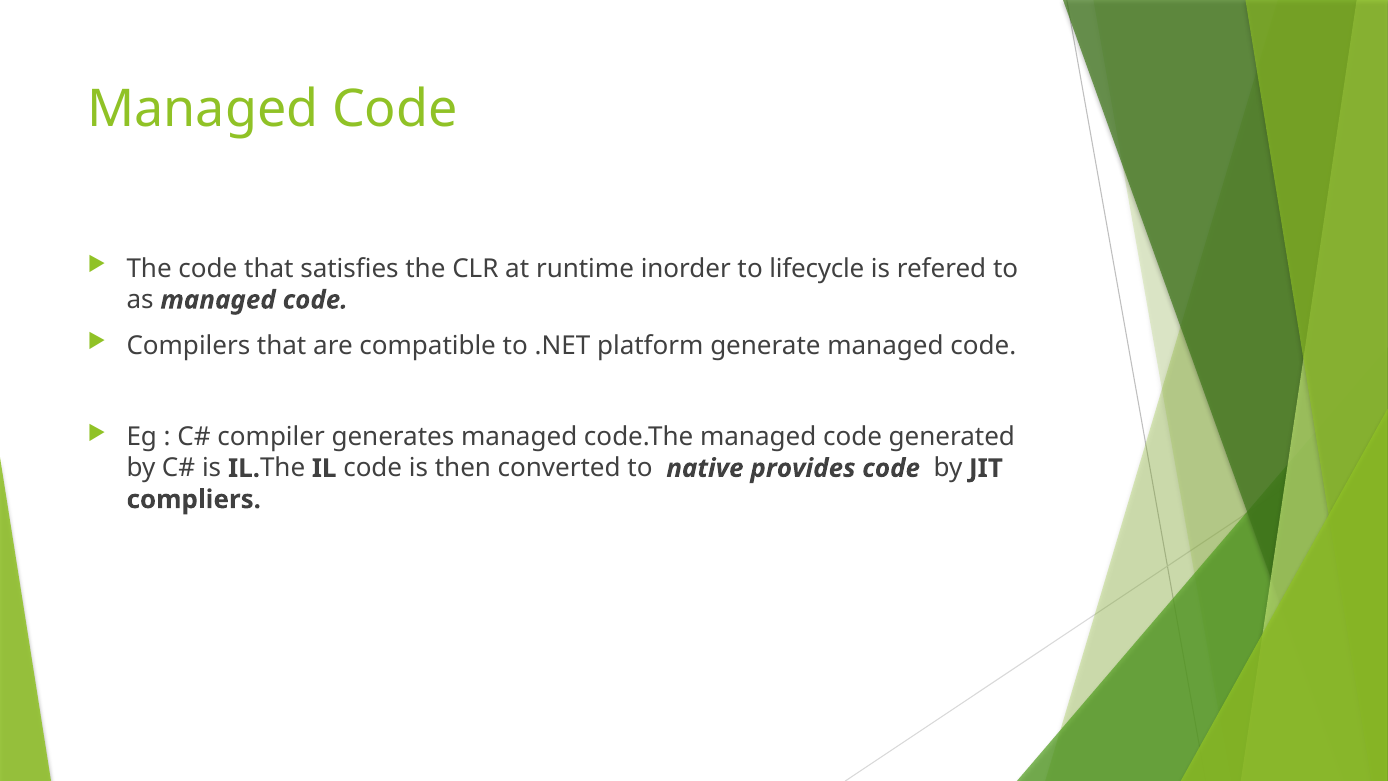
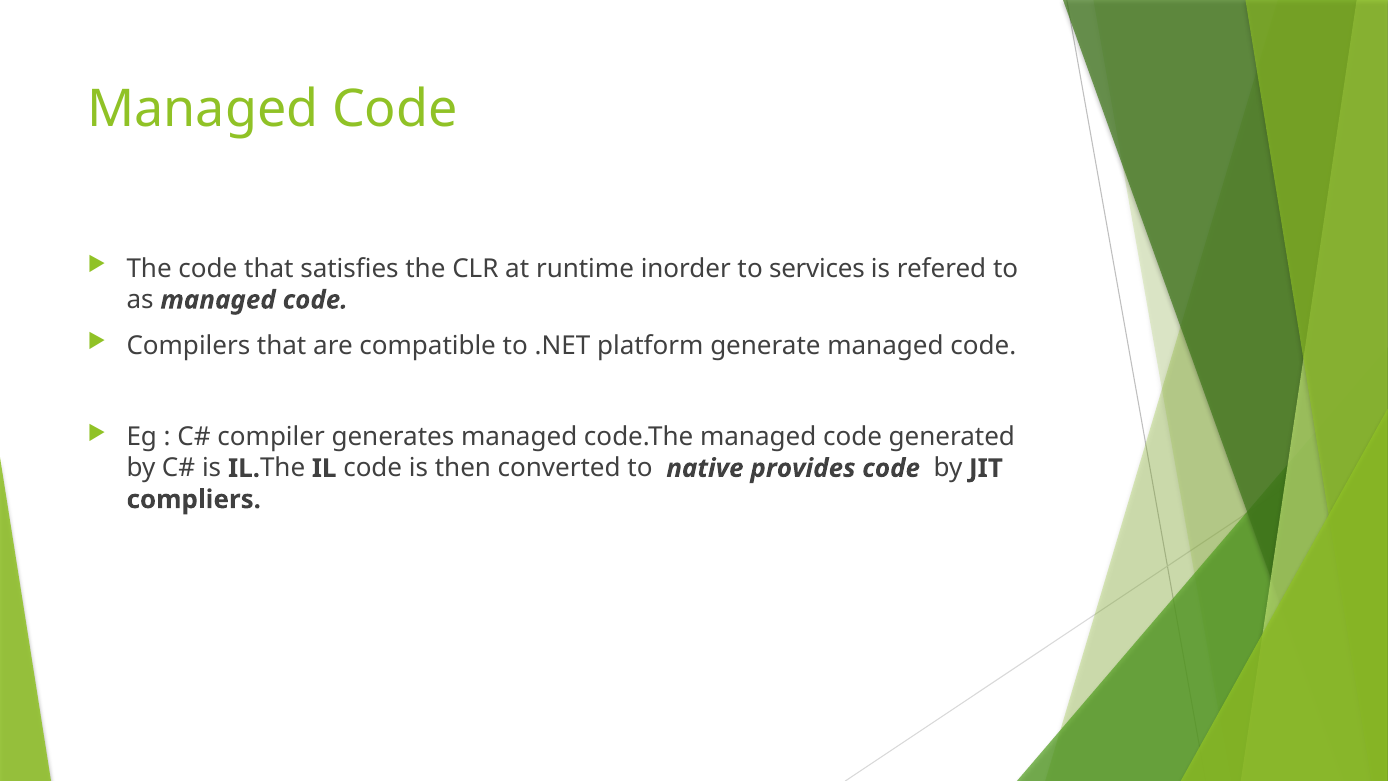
lifecycle: lifecycle -> services
